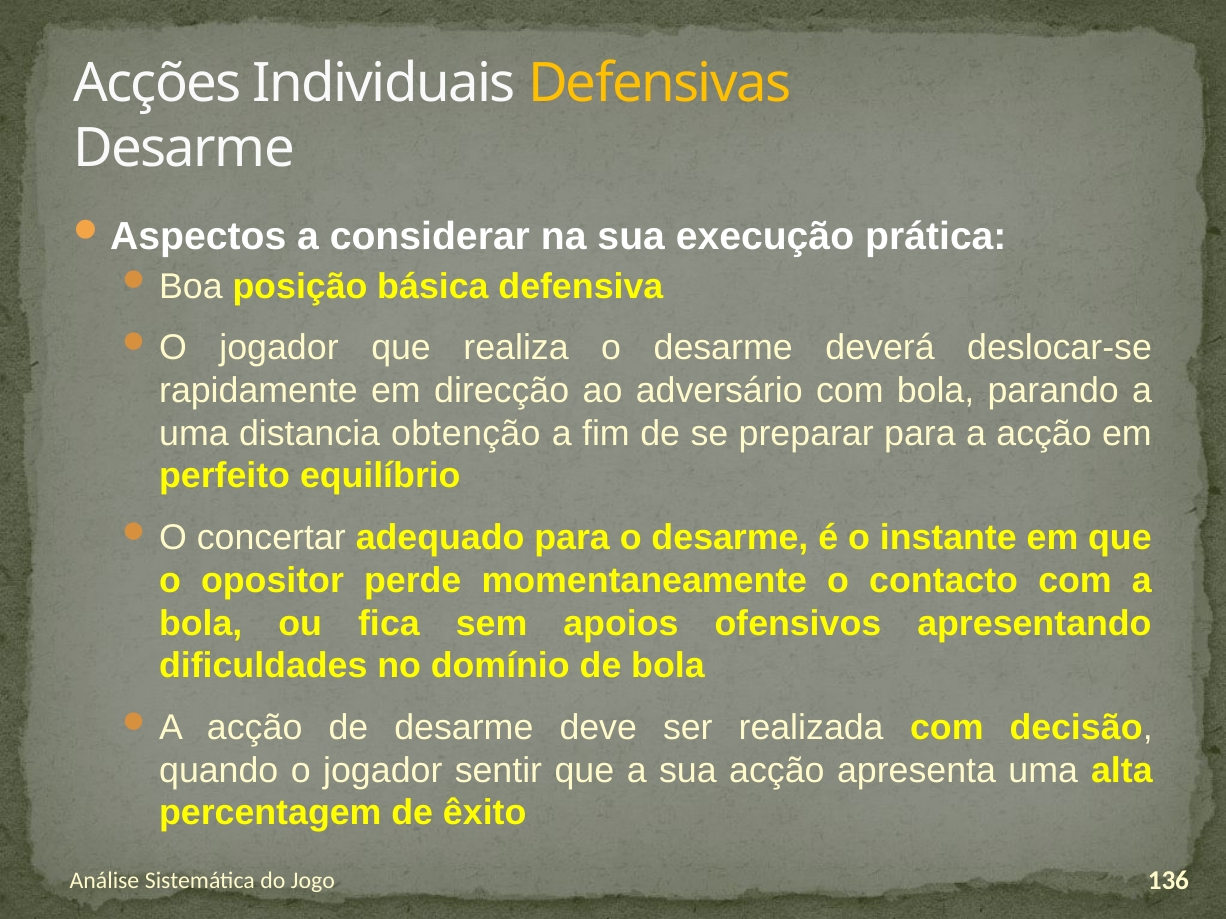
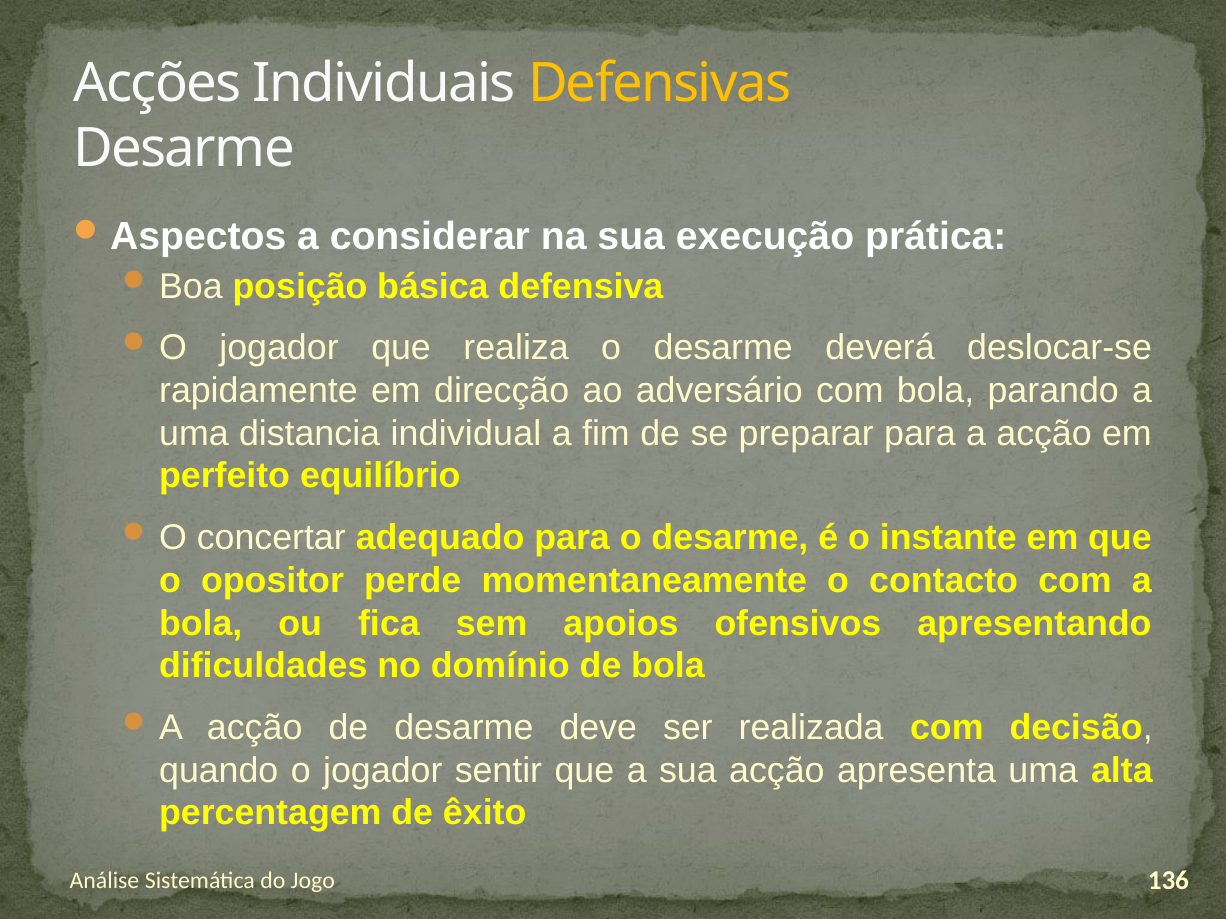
obtenção: obtenção -> individual
